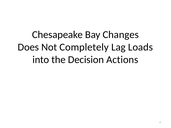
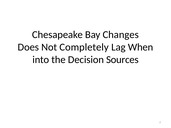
Loads: Loads -> When
Actions: Actions -> Sources
